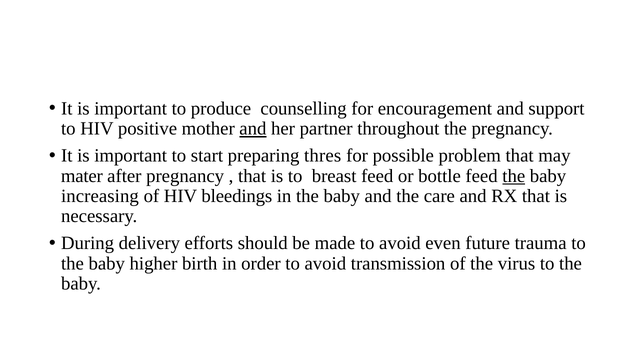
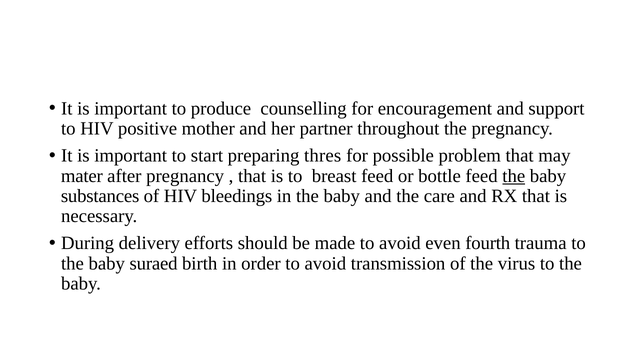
and at (253, 129) underline: present -> none
increasing: increasing -> substances
future: future -> fourth
higher: higher -> suraed
